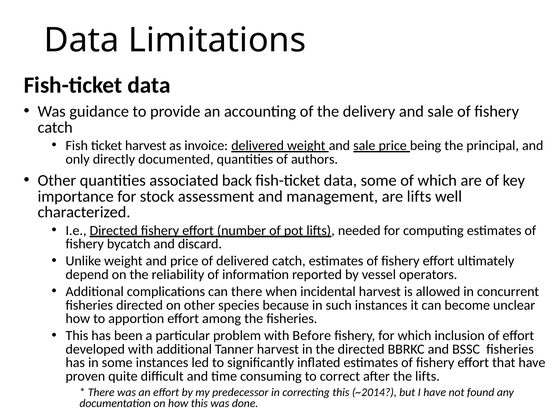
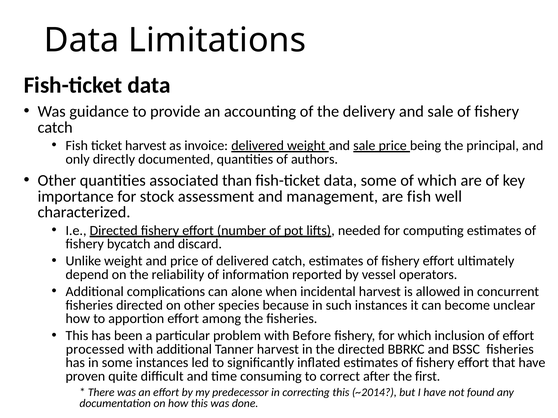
back: back -> than
are lifts: lifts -> fish
can there: there -> alone
developed: developed -> processed
the lifts: lifts -> first
